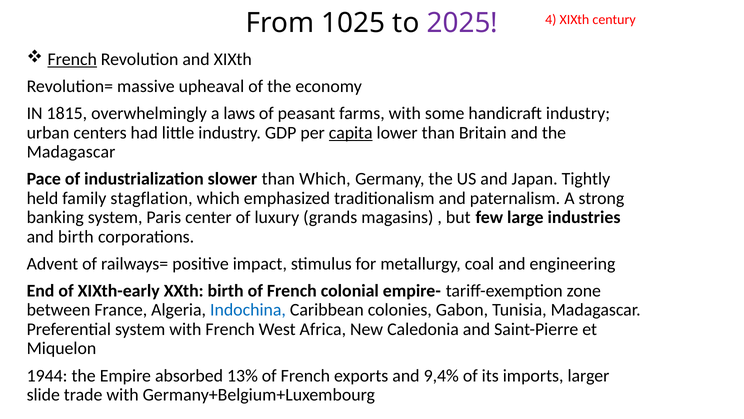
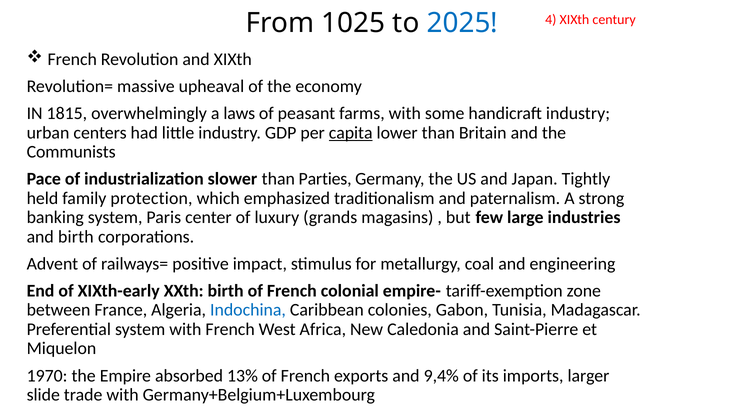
2025 colour: purple -> blue
French at (72, 59) underline: present -> none
Madagascar at (71, 152): Madagascar -> Communists
than Which: Which -> Parties
stagflation: stagflation -> protection
1944: 1944 -> 1970
